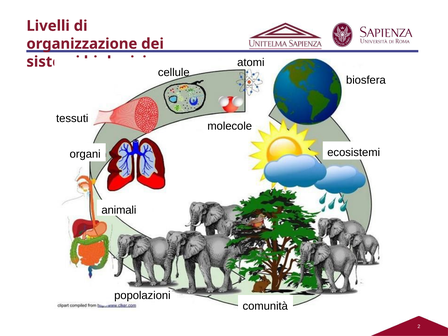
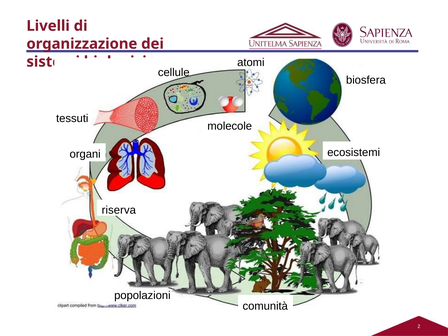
animali: animali -> riserva
